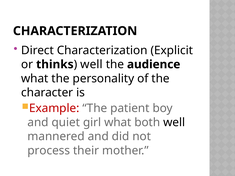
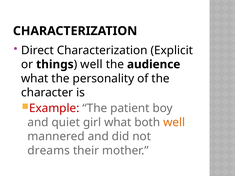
thinks: thinks -> things
well at (174, 123) colour: black -> orange
process: process -> dreams
